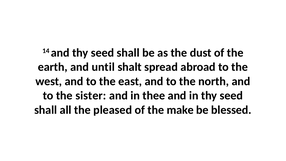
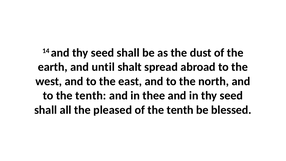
to the sister: sister -> tenth
of the make: make -> tenth
